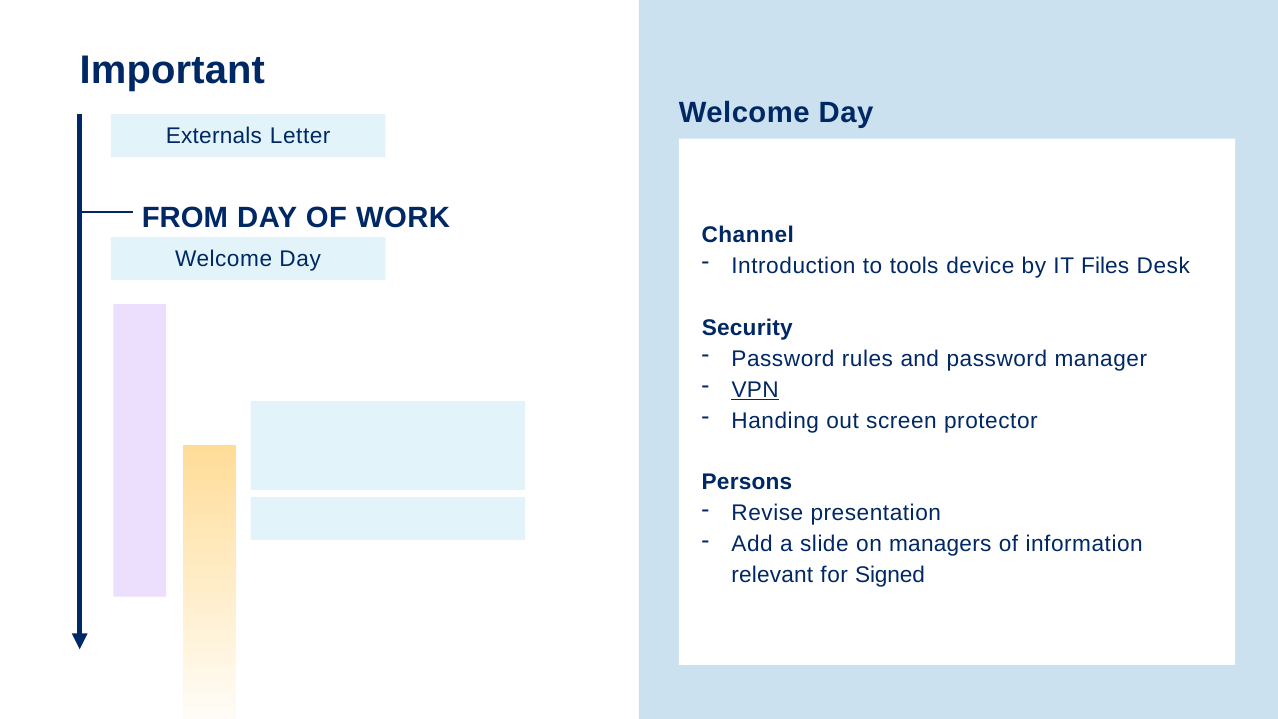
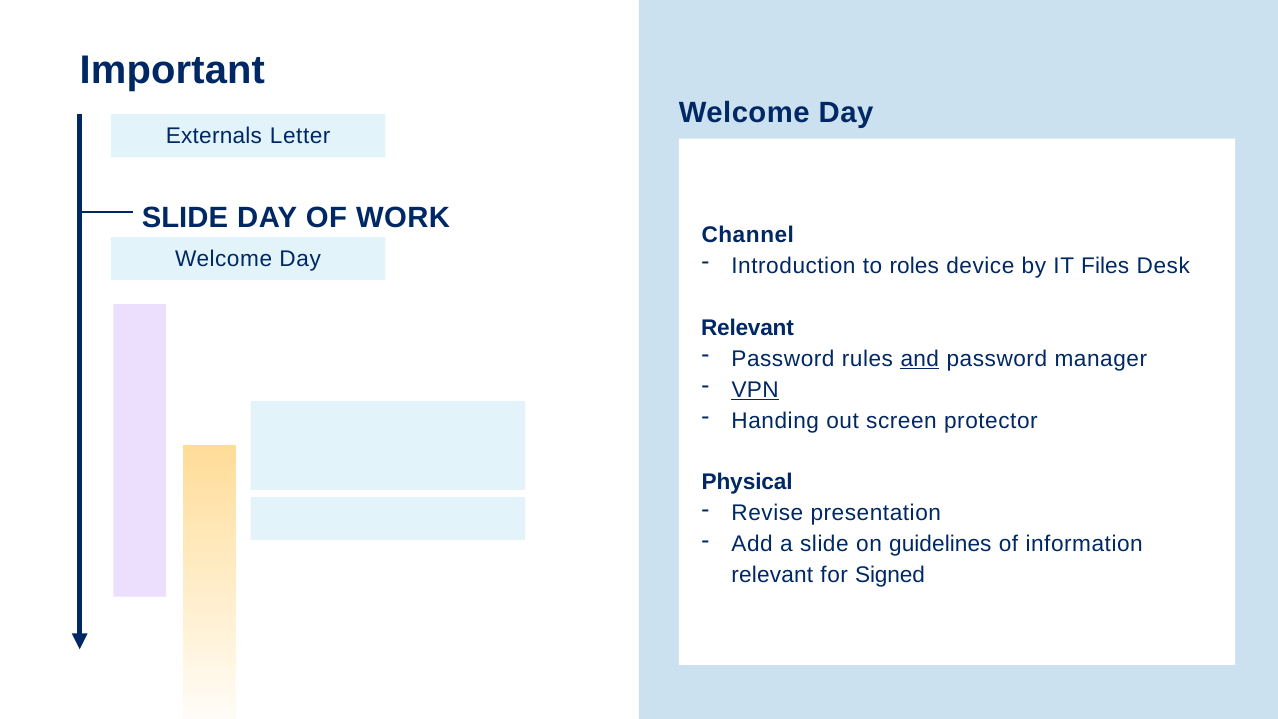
FROM at (185, 218): FROM -> SLIDE
tools: tools -> roles
Security at (747, 328): Security -> Relevant
and underline: none -> present
Persons: Persons -> Physical
managers: managers -> guidelines
